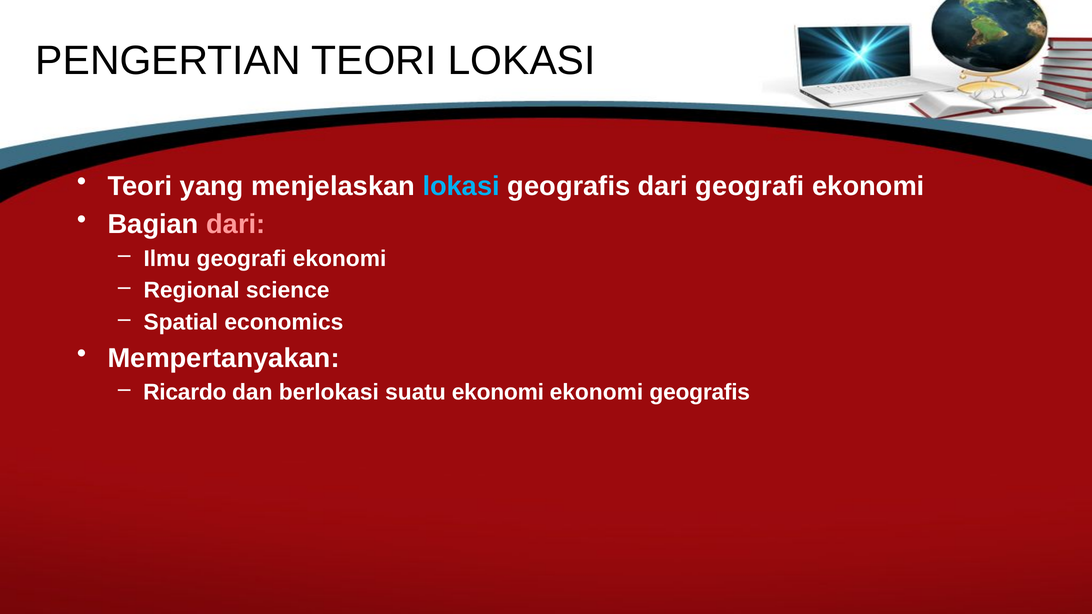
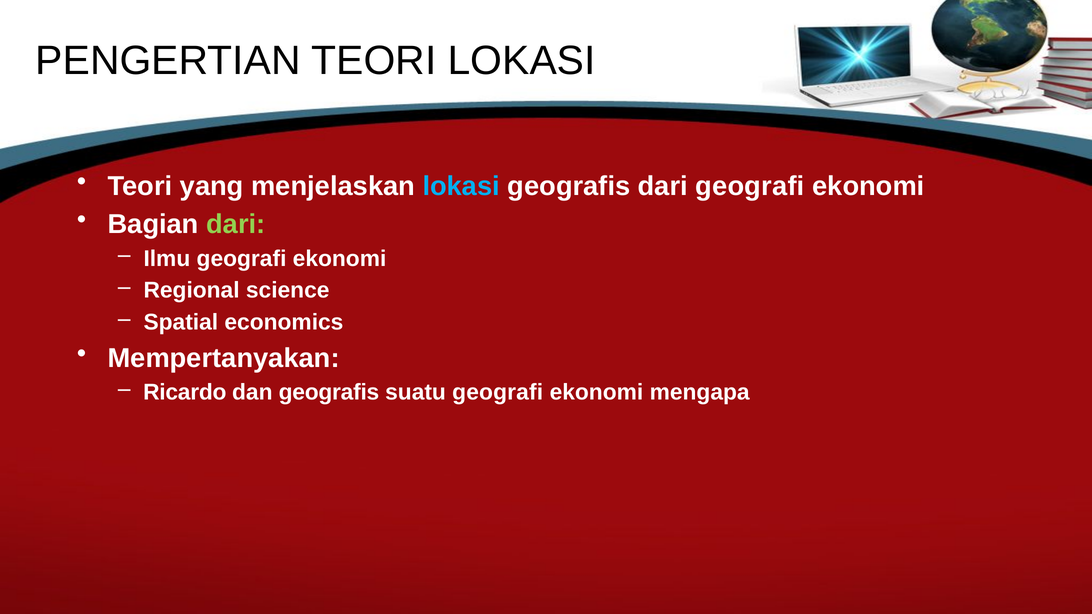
dari at (236, 224) colour: pink -> light green
dan berlokasi: berlokasi -> geografis
suatu ekonomi: ekonomi -> geografi
ekonomi geografis: geografis -> mengapa
